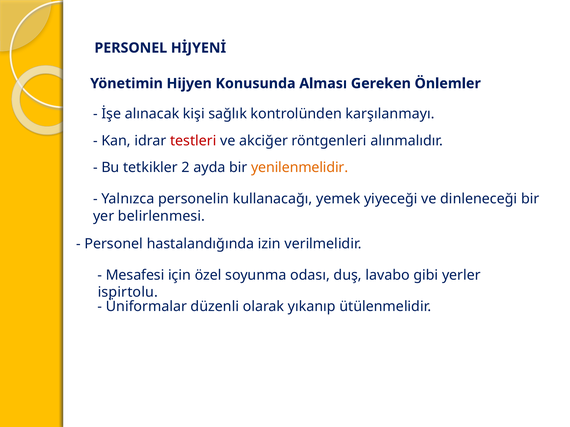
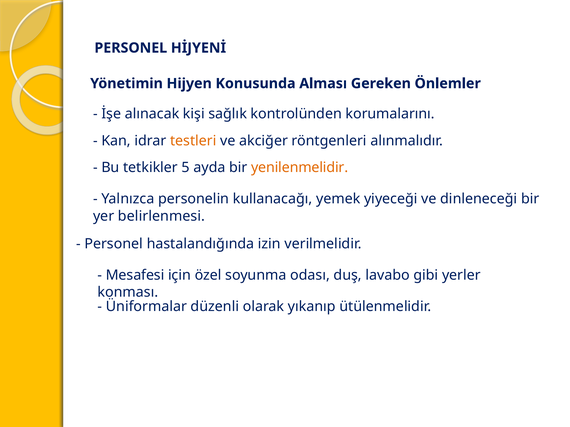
karşılanmayı: karşılanmayı -> korumalarını
testleri colour: red -> orange
2: 2 -> 5
ispirtolu: ispirtolu -> konması
